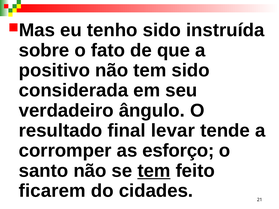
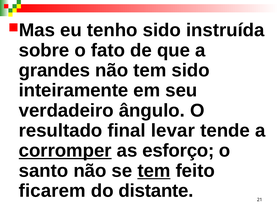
positivo: positivo -> grandes
considerada: considerada -> inteiramente
corromper underline: none -> present
cidades: cidades -> distante
